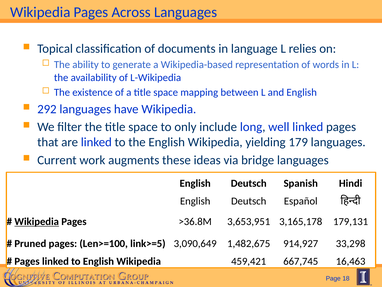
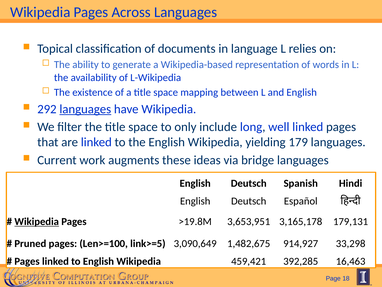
languages at (85, 109) underline: none -> present
>36.8M: >36.8M -> >19.8M
667,745: 667,745 -> 392,285
